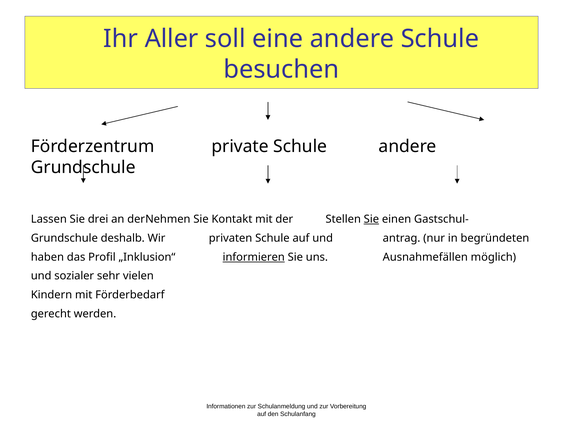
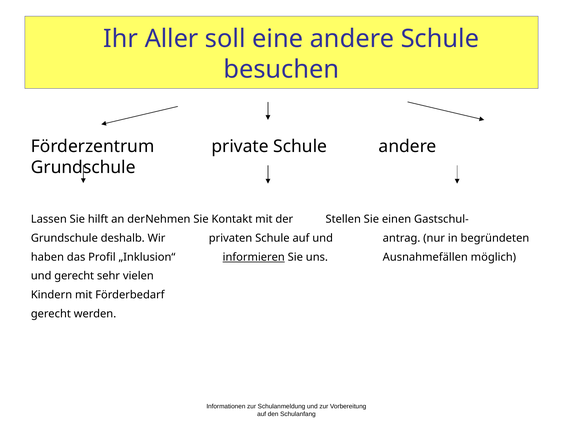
drei: drei -> hilft
Sie at (371, 219) underline: present -> none
und sozialer: sozialer -> gerecht
